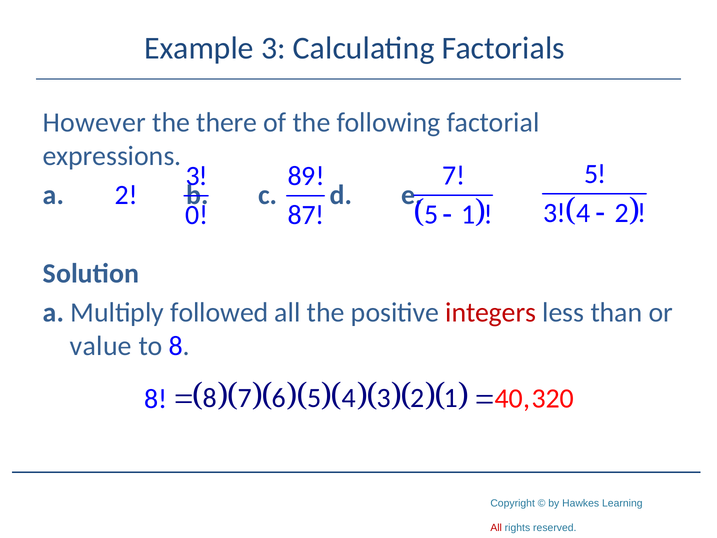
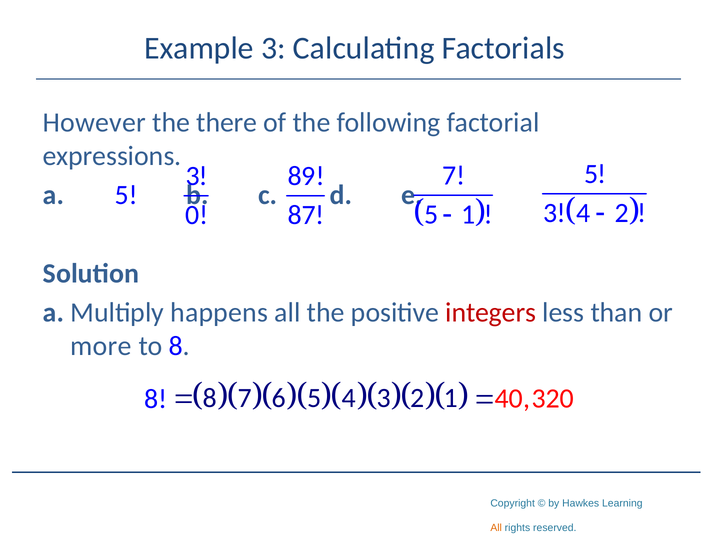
a 2: 2 -> 5
followed: followed -> happens
value: value -> more
All at (496, 528) colour: red -> orange
